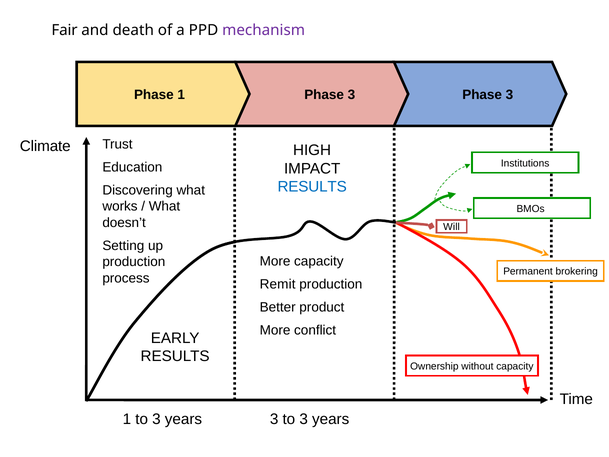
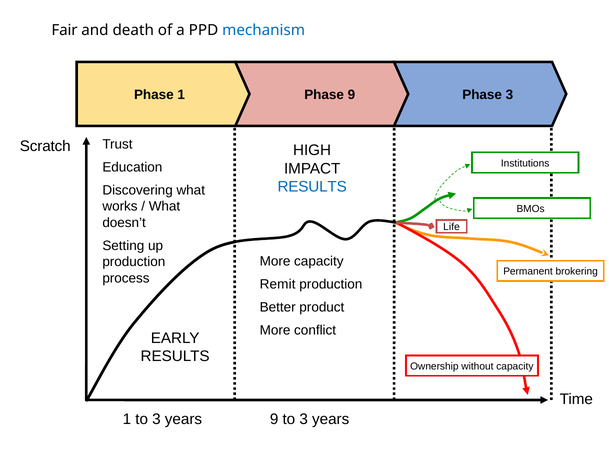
mechanism colour: purple -> blue
3 at (351, 95): 3 -> 9
Climate: Climate -> Scratch
Will: Will -> Life
years 3: 3 -> 9
